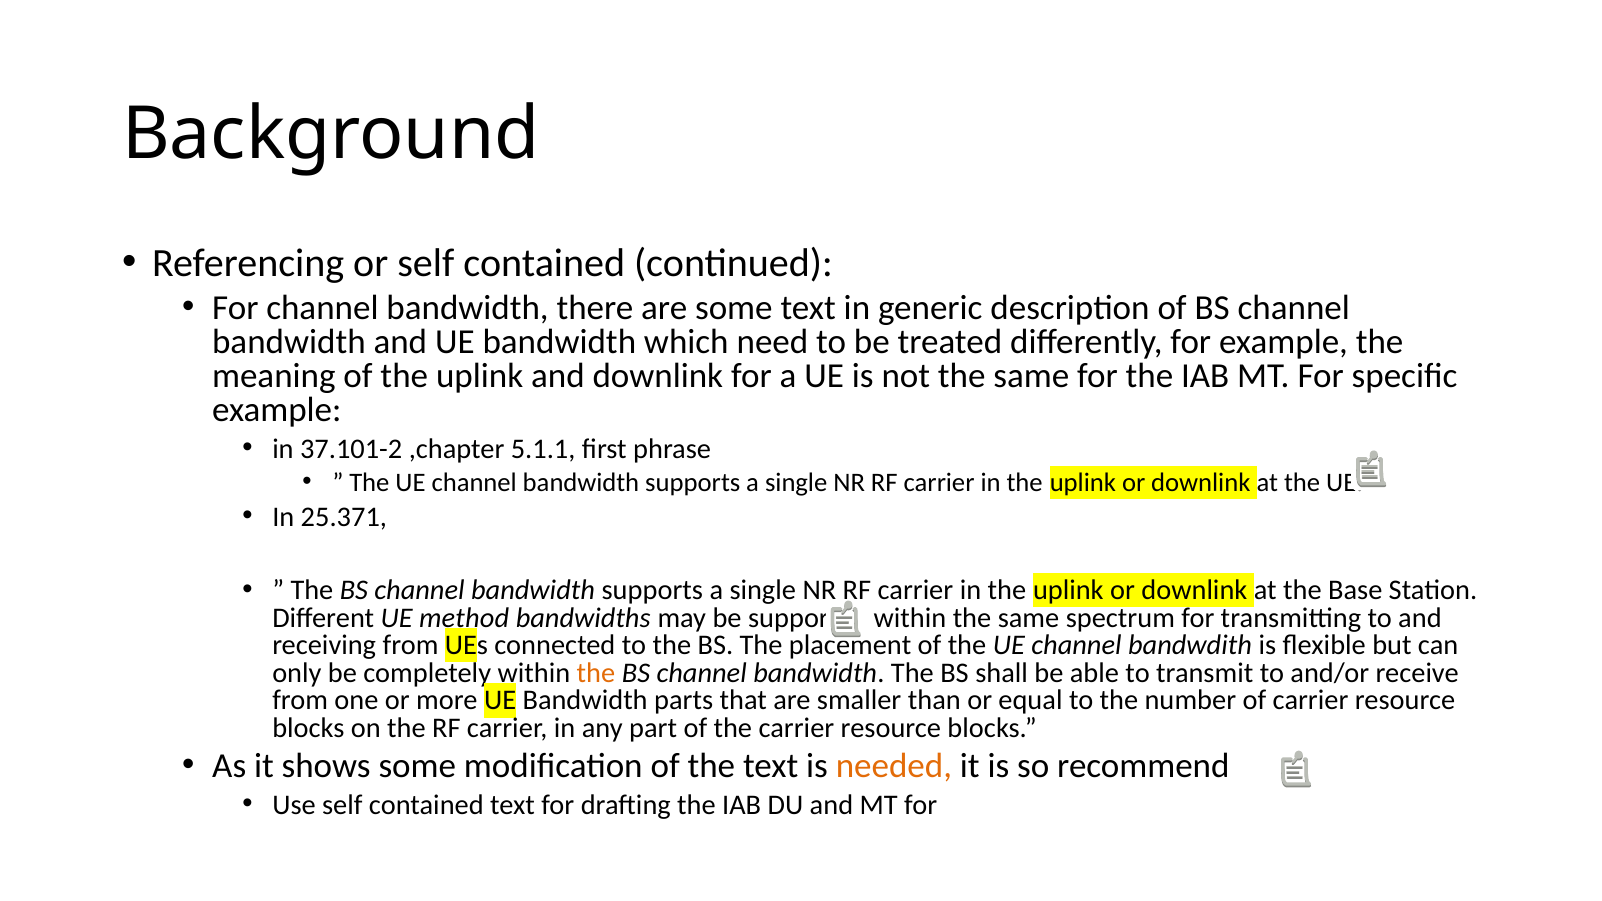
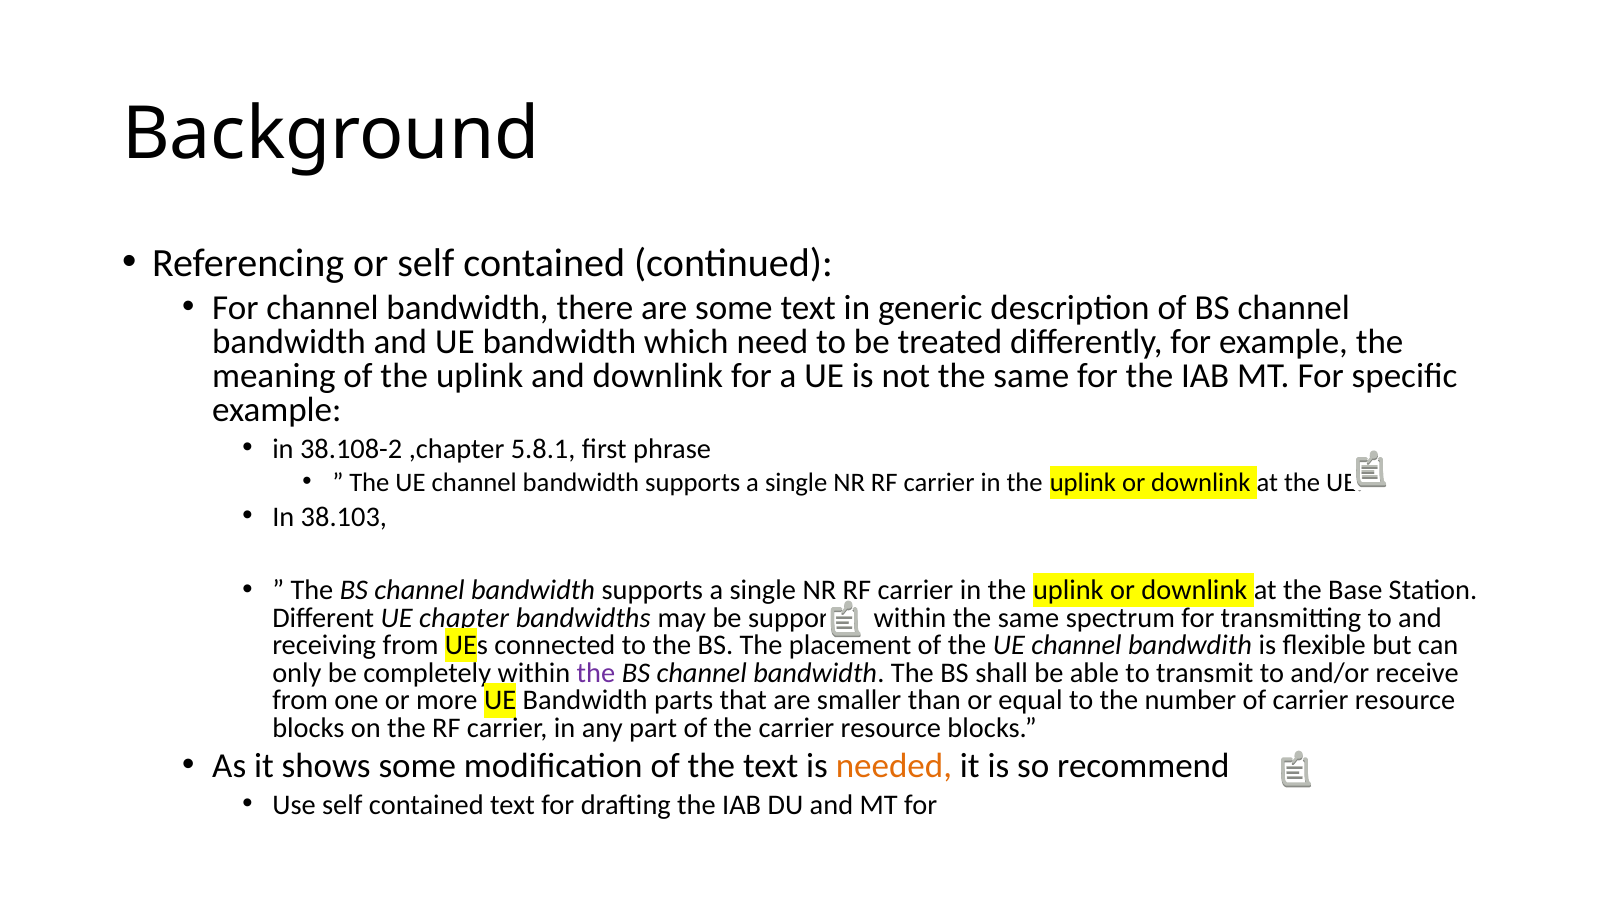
37.101-2: 37.101-2 -> 38.108-2
5.1.1: 5.1.1 -> 5.8.1
25.371: 25.371 -> 38.103
method: method -> chapter
the at (596, 673) colour: orange -> purple
